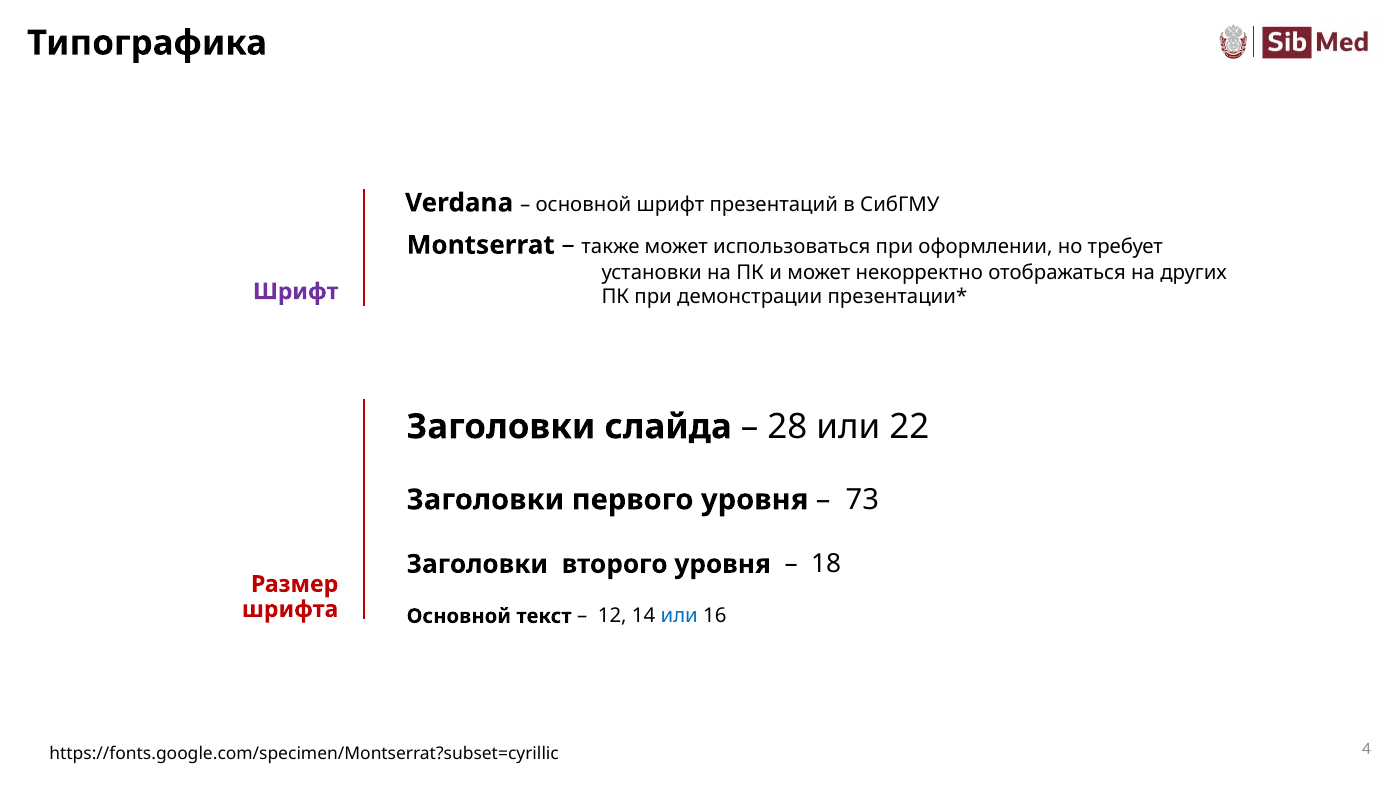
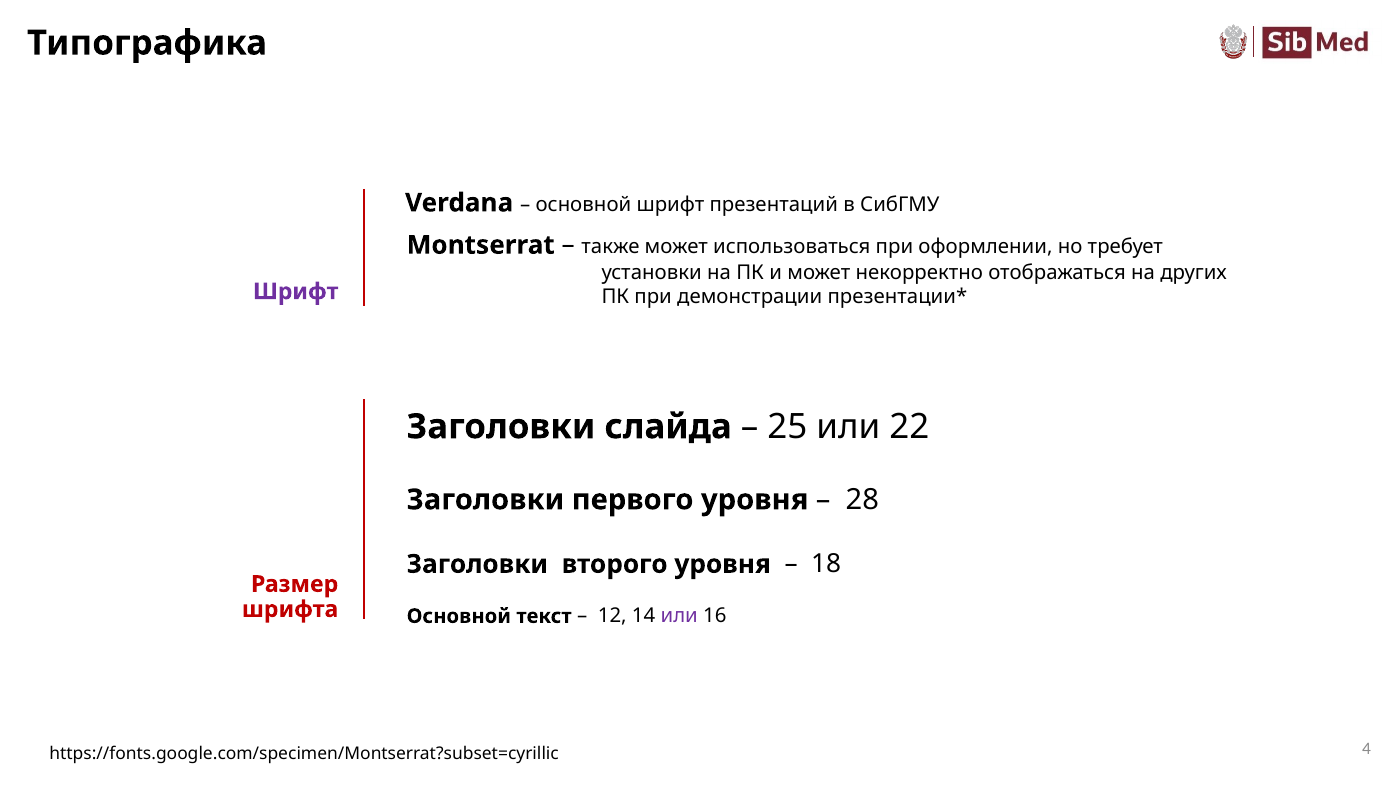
28: 28 -> 25
73: 73 -> 28
или at (679, 616) colour: blue -> purple
